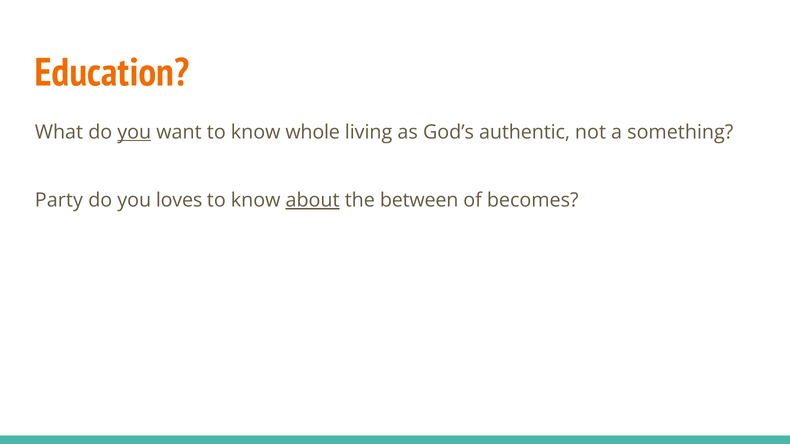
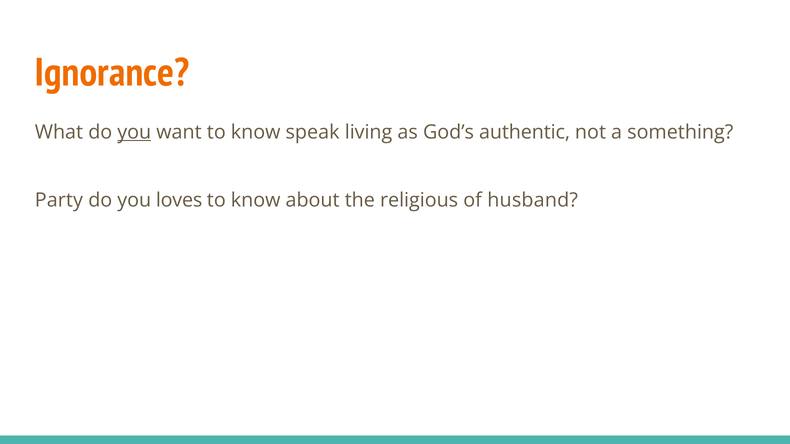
Education: Education -> Ignorance
whole: whole -> speak
about underline: present -> none
between: between -> religious
becomes: becomes -> husband
